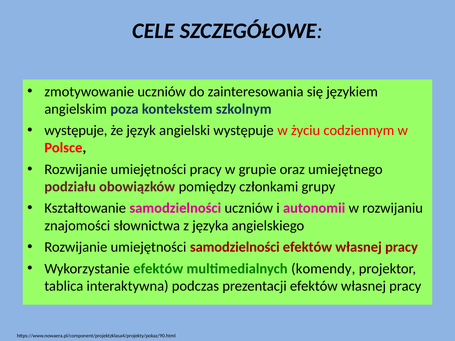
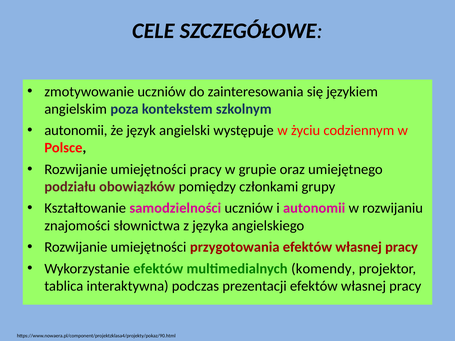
występuje at (76, 131): występuje -> autonomii
umiejętności samodzielności: samodzielności -> przygotowania
